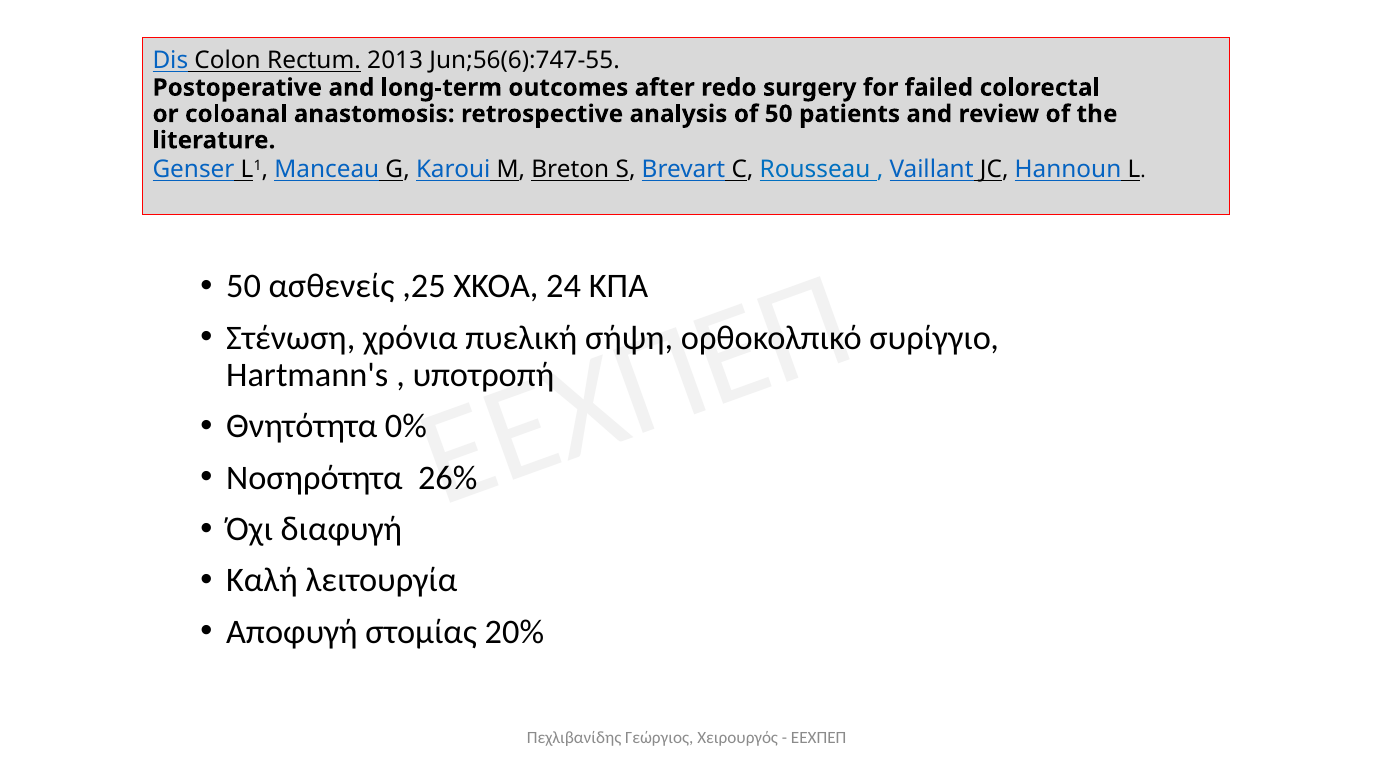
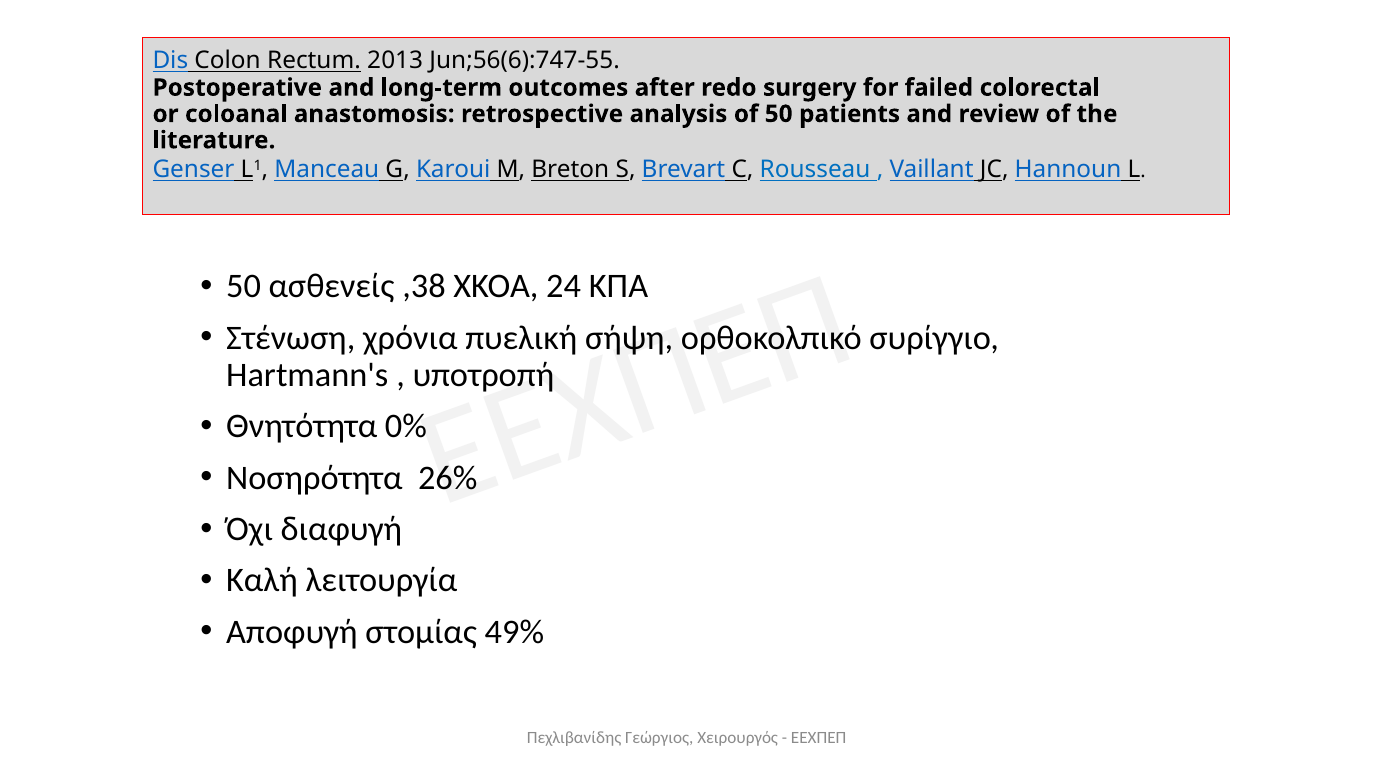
,25: ,25 -> ,38
20%: 20% -> 49%
